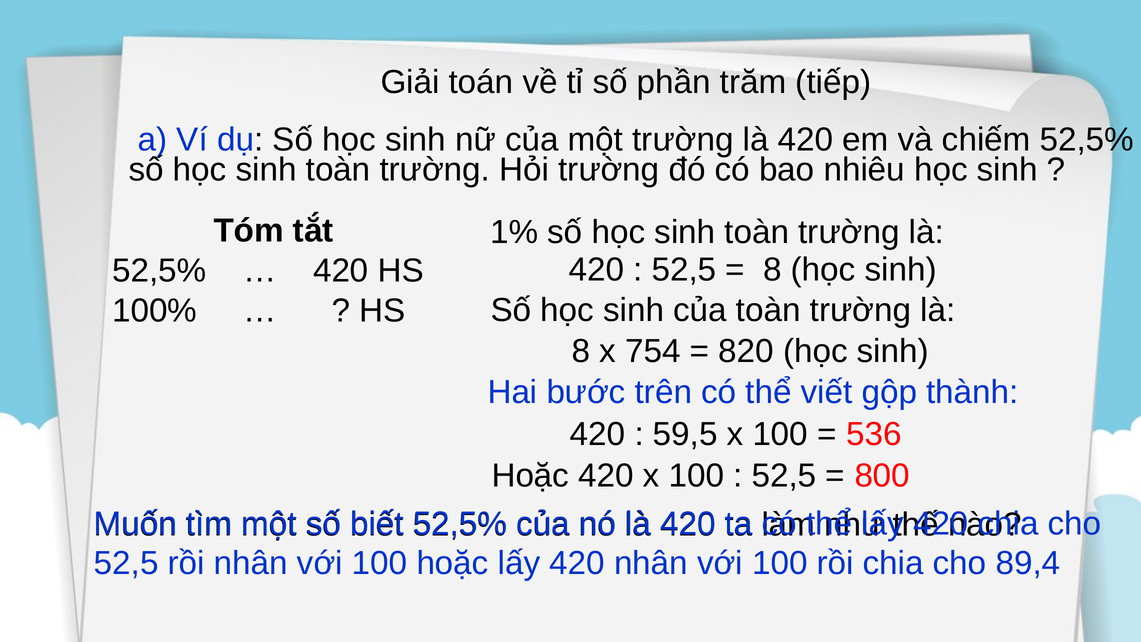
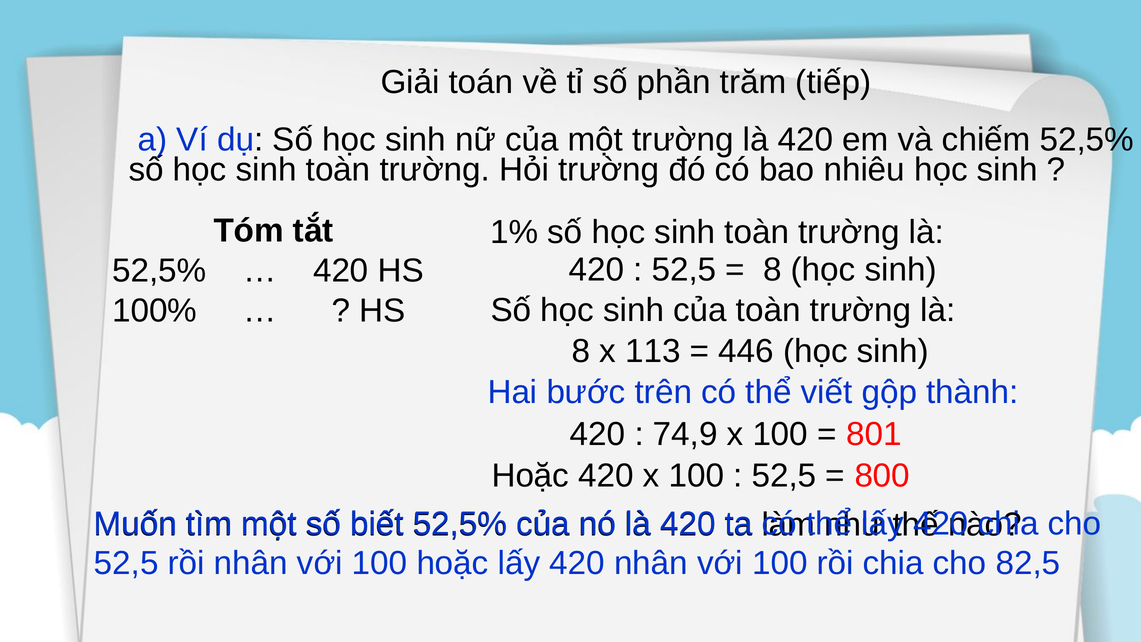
754: 754 -> 113
820: 820 -> 446
59,5: 59,5 -> 74,9
536: 536 -> 801
89,4: 89,4 -> 82,5
